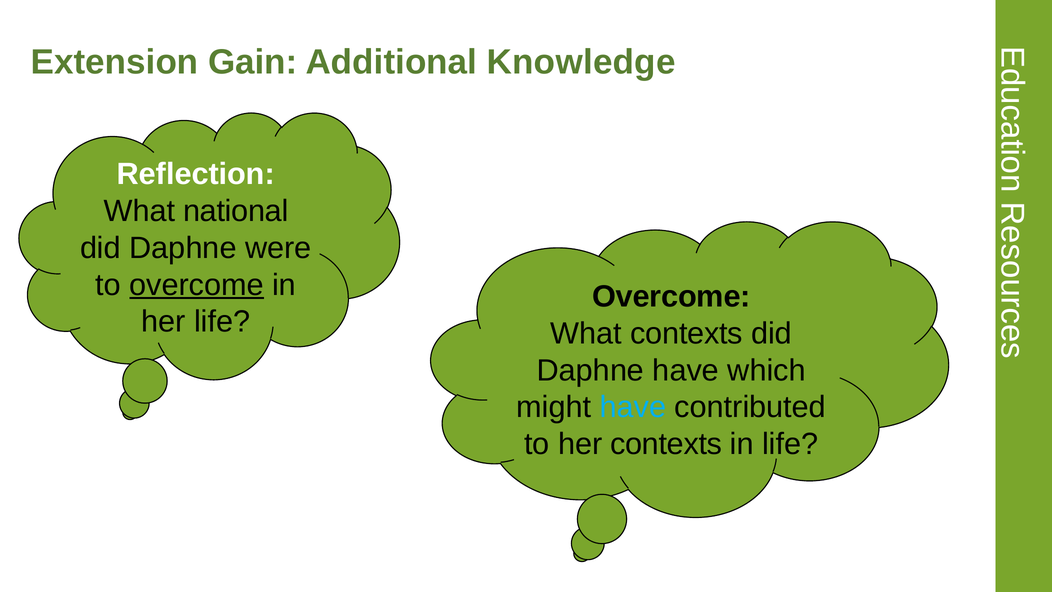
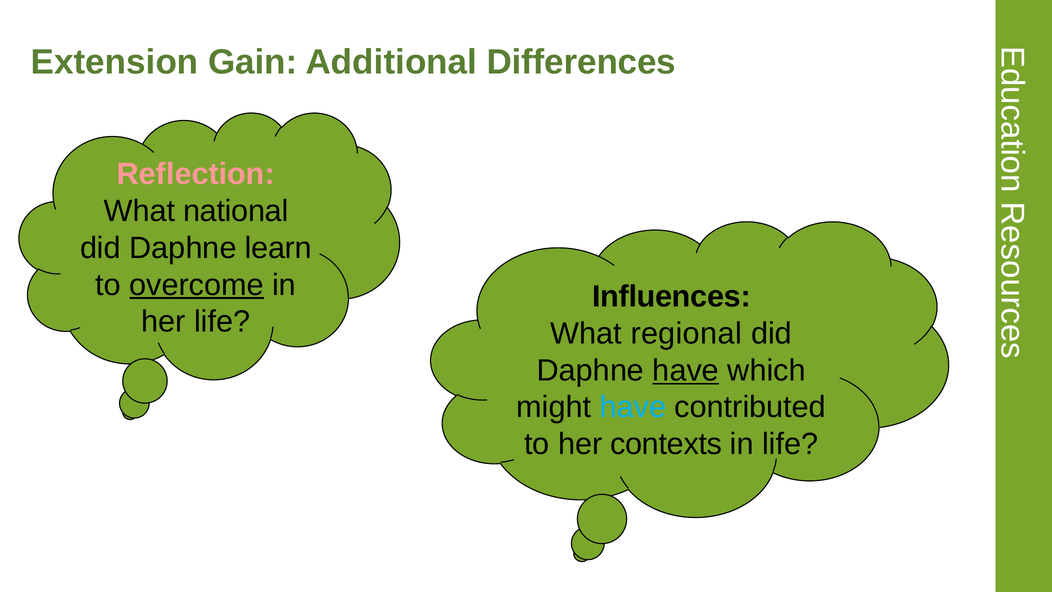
Knowledge: Knowledge -> Differences
Reflection colour: white -> pink
were: were -> learn
Overcome at (671, 297): Overcome -> Influences
What contexts: contexts -> regional
have at (686, 370) underline: none -> present
